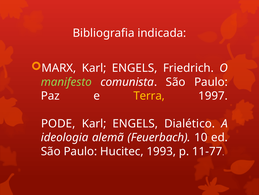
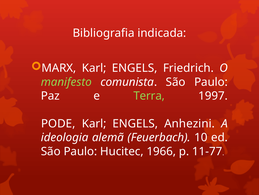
Terra colour: yellow -> light green
Dialético: Dialético -> Anhezini
1993: 1993 -> 1966
